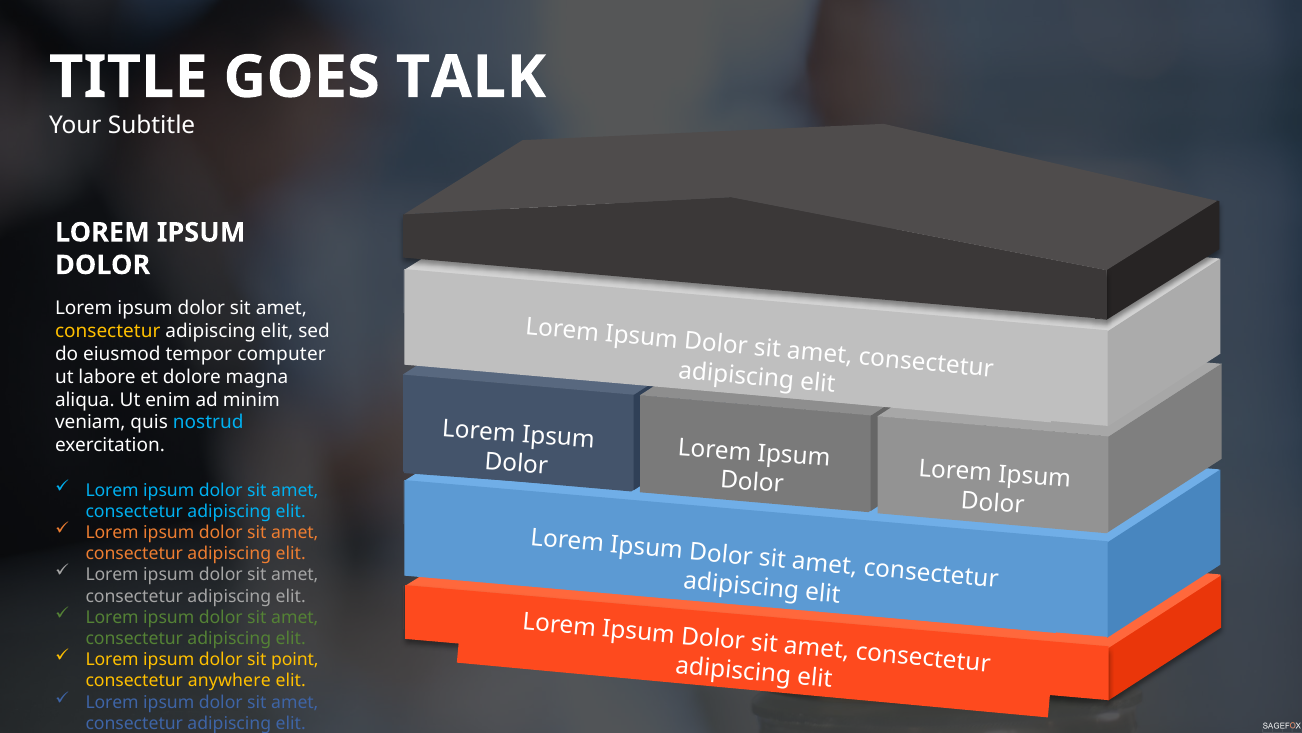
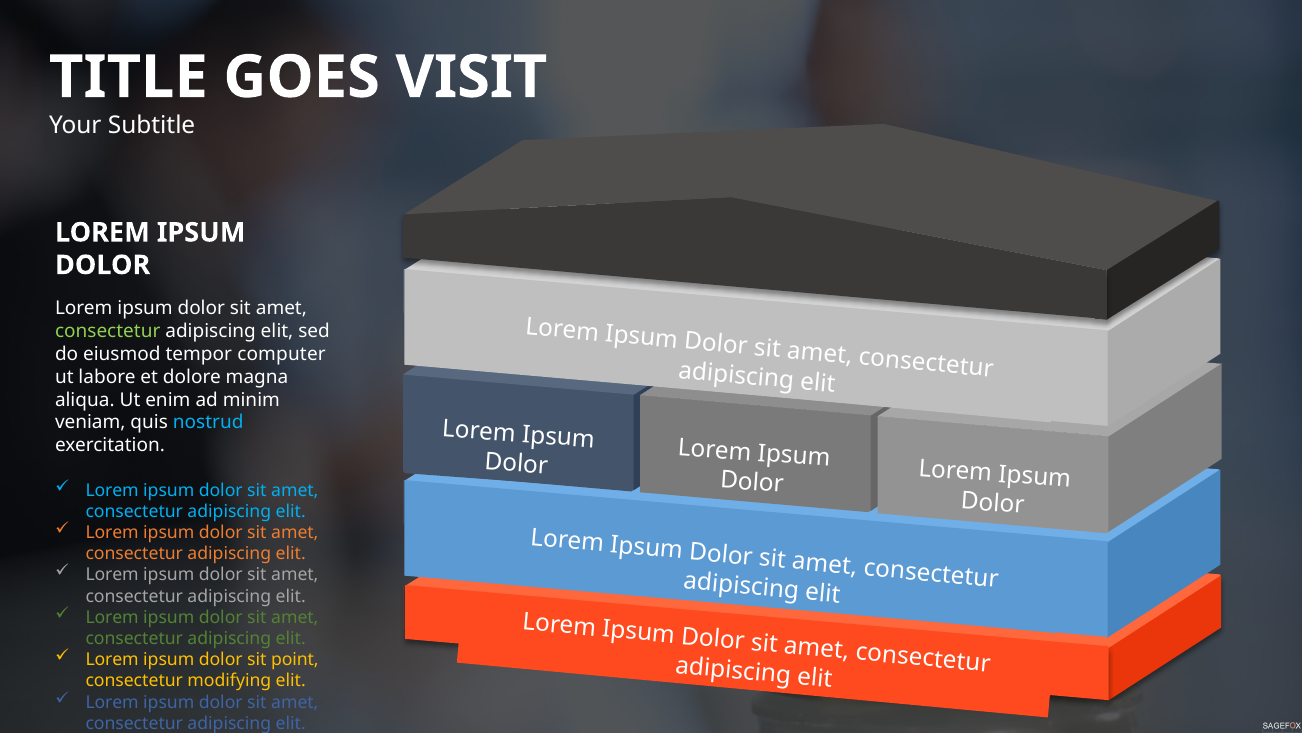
TALK: TALK -> VISIT
consectetur at (108, 331) colour: yellow -> light green
anywhere: anywhere -> modifying
